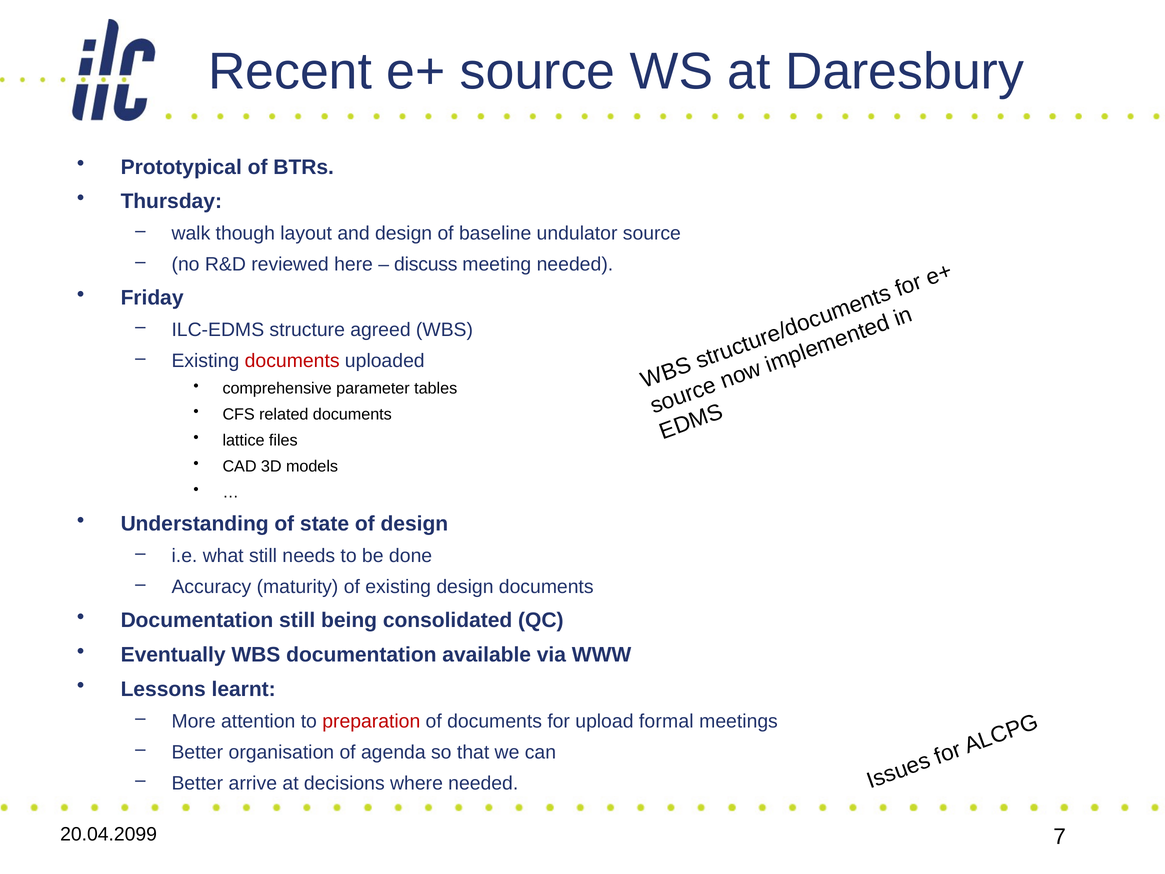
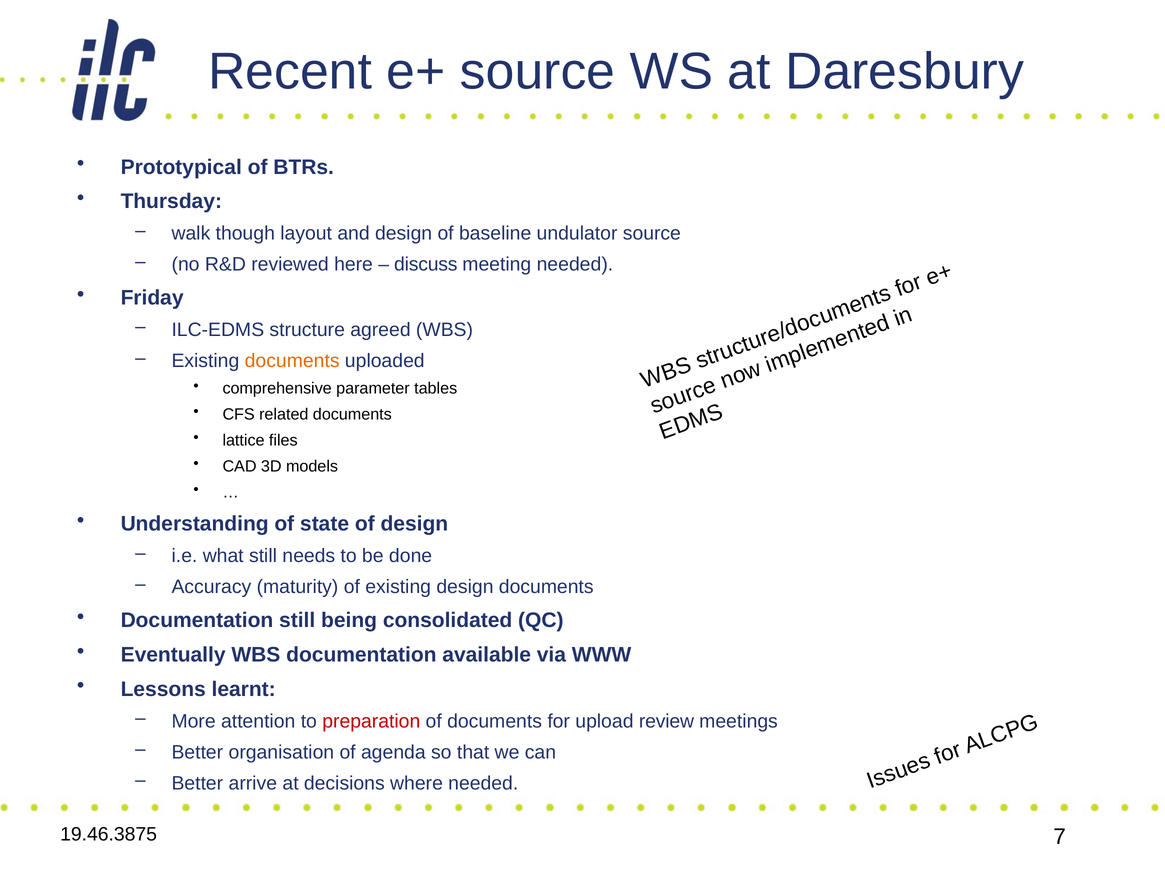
documents at (292, 361) colour: red -> orange
formal: formal -> review
20.04.2099: 20.04.2099 -> 19.46.3875
